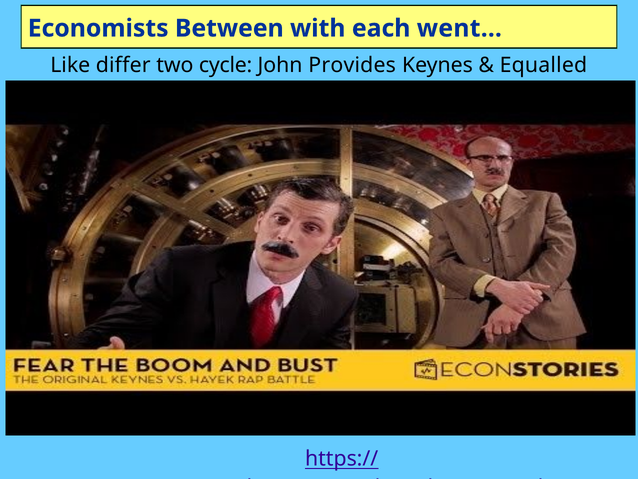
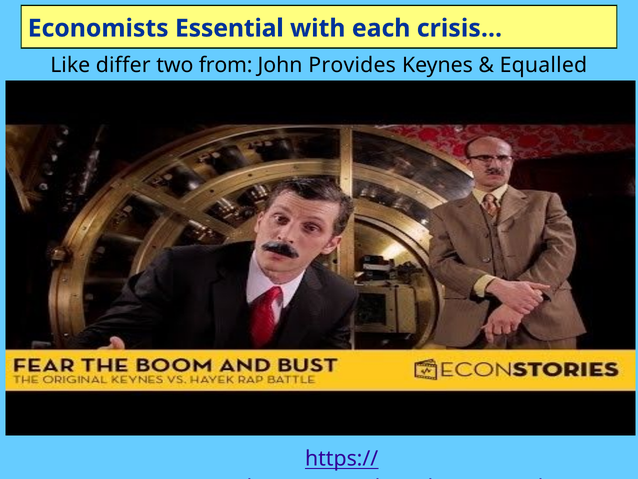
Between: Between -> Essential
went…: went… -> crisis…
cycle: cycle -> from
